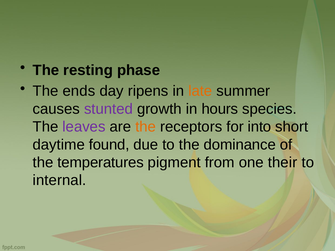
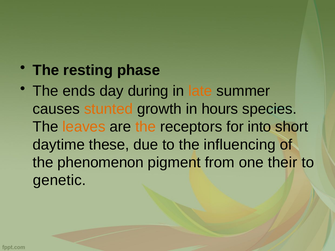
ripens: ripens -> during
stunted colour: purple -> orange
leaves colour: purple -> orange
found: found -> these
dominance: dominance -> influencing
temperatures: temperatures -> phenomenon
internal: internal -> genetic
